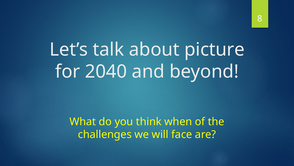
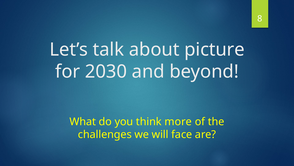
2040: 2040 -> 2030
when: when -> more
